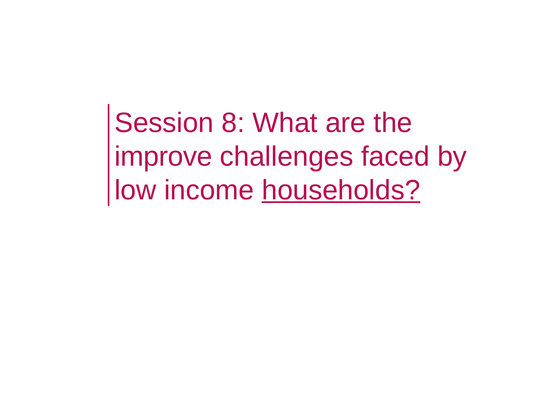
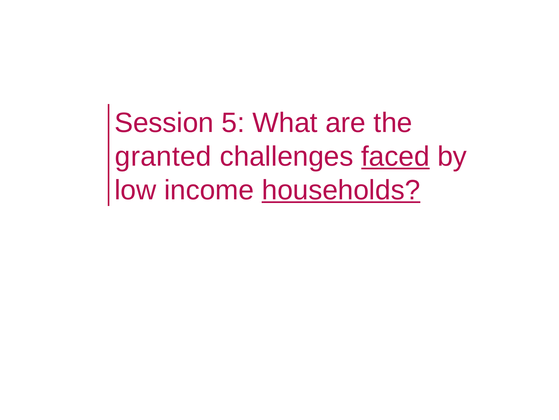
8: 8 -> 5
improve: improve -> granted
faced underline: none -> present
